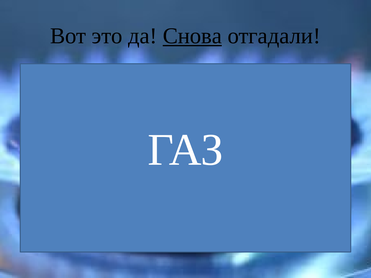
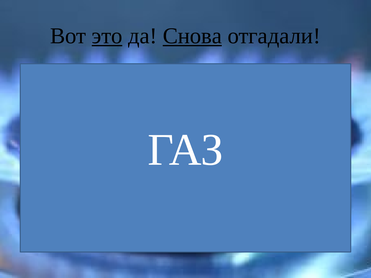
это underline: none -> present
